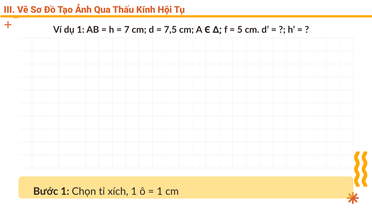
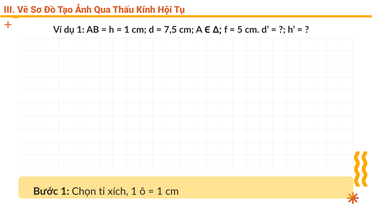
7 at (127, 30): 7 -> 1
